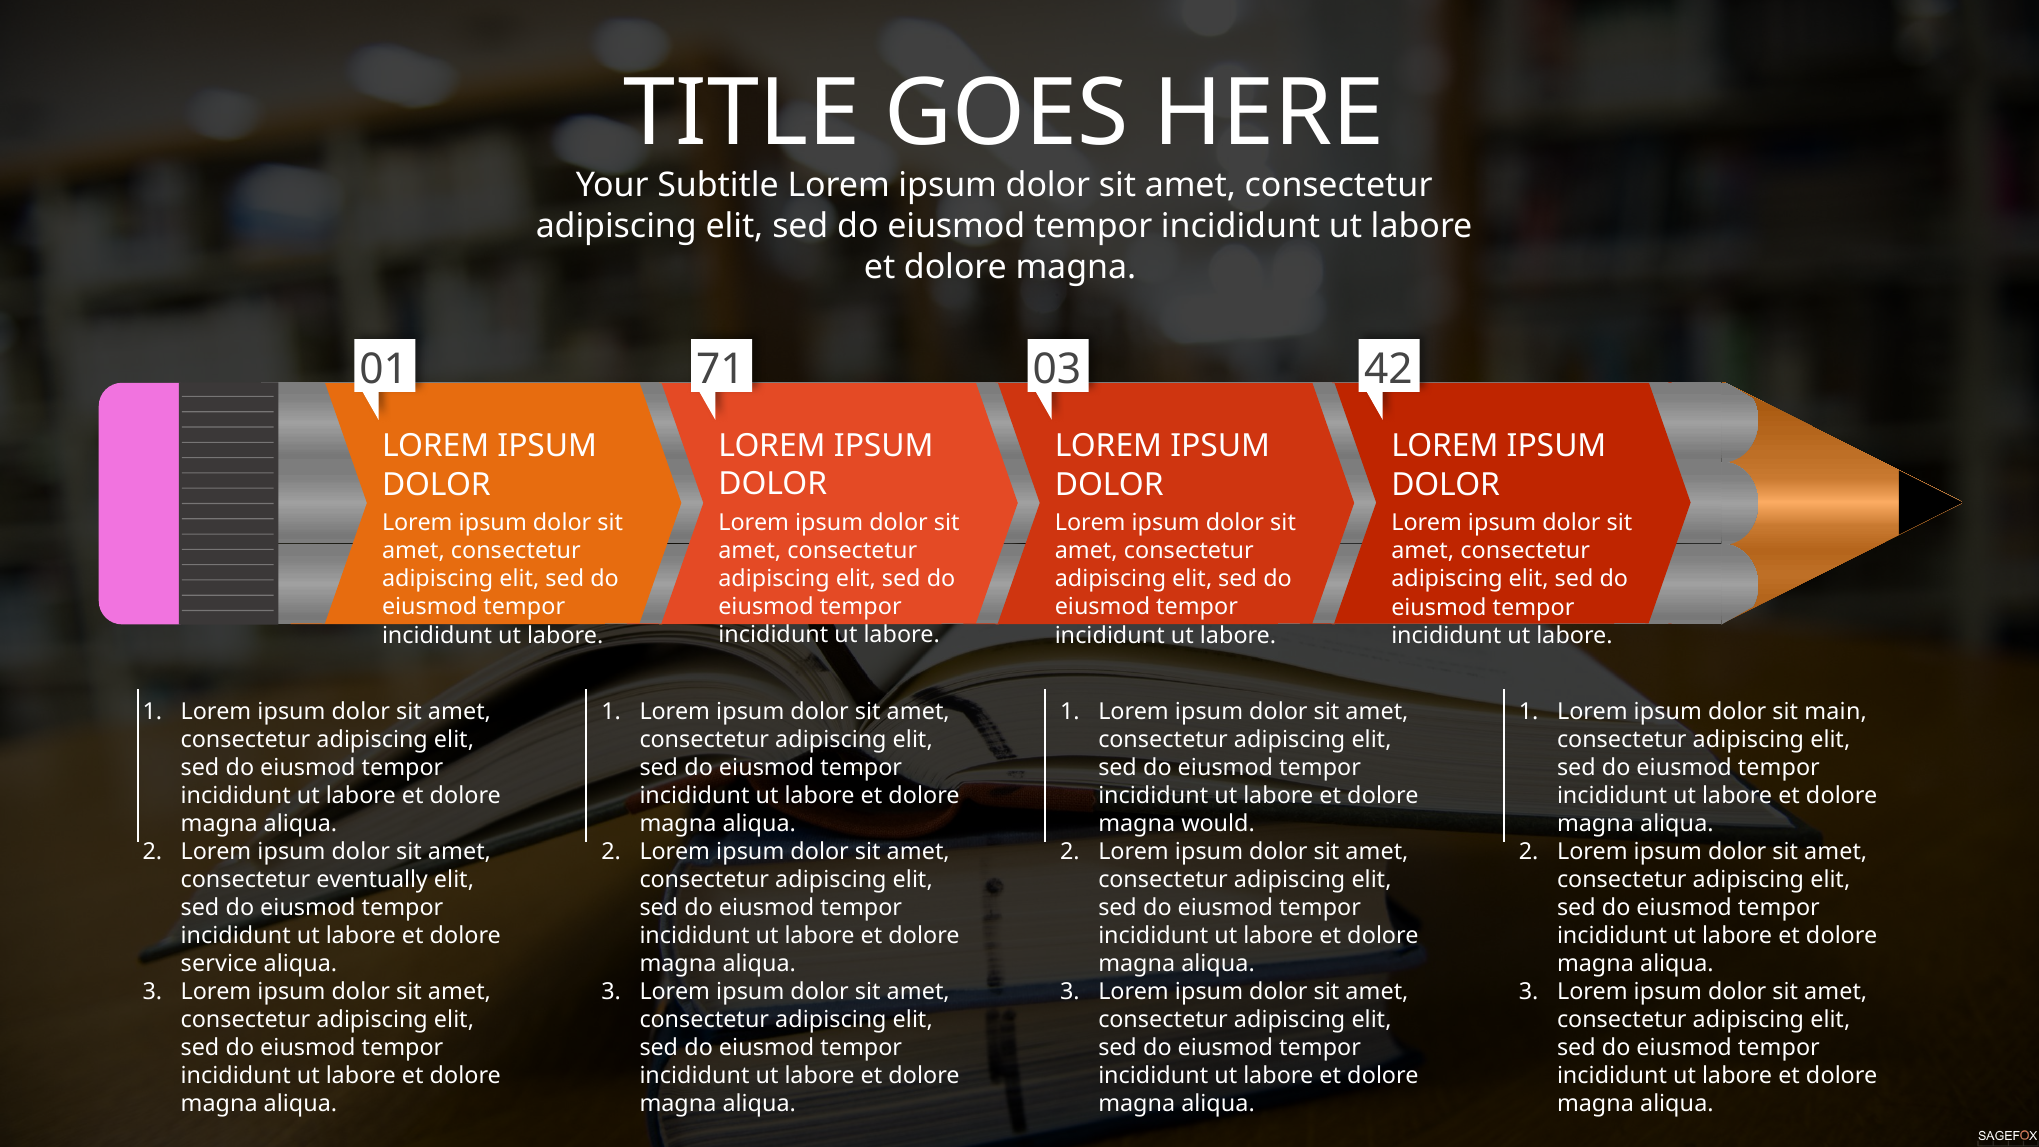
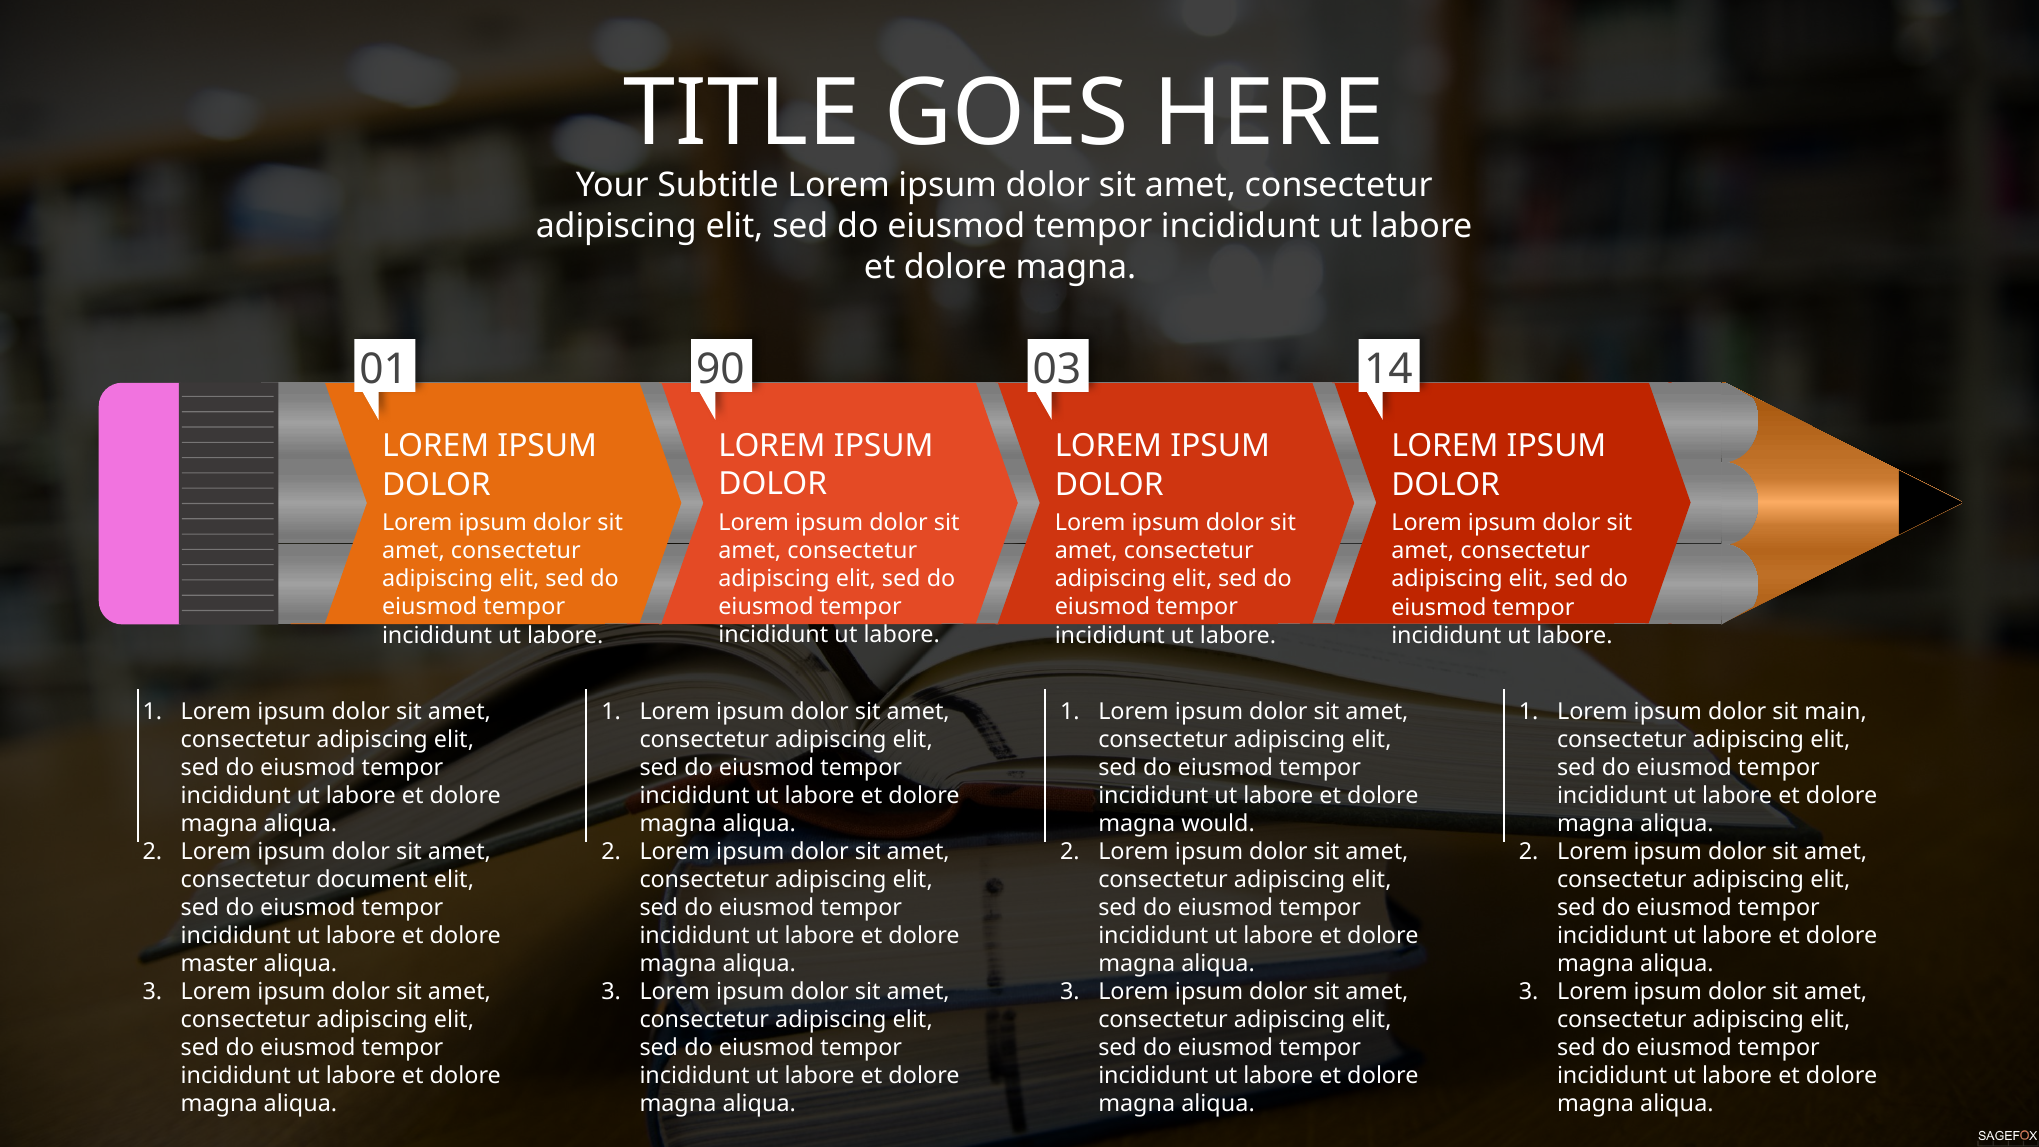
71: 71 -> 90
42: 42 -> 14
eventually: eventually -> document
service: service -> master
